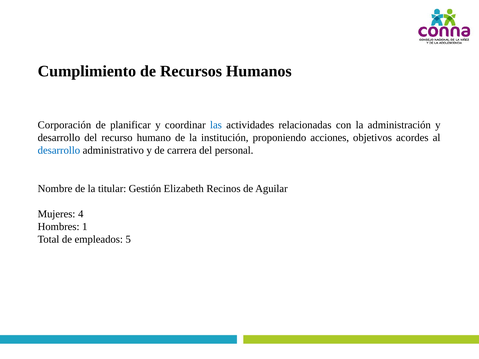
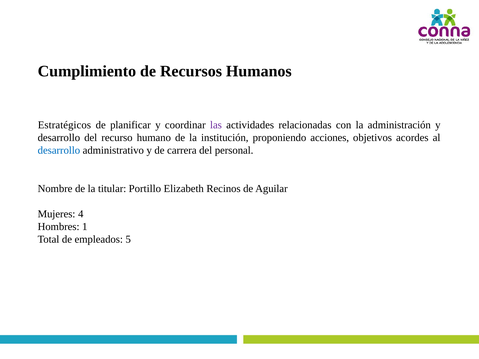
Corporación: Corporación -> Estratégicos
las colour: blue -> purple
Gestión: Gestión -> Portillo
